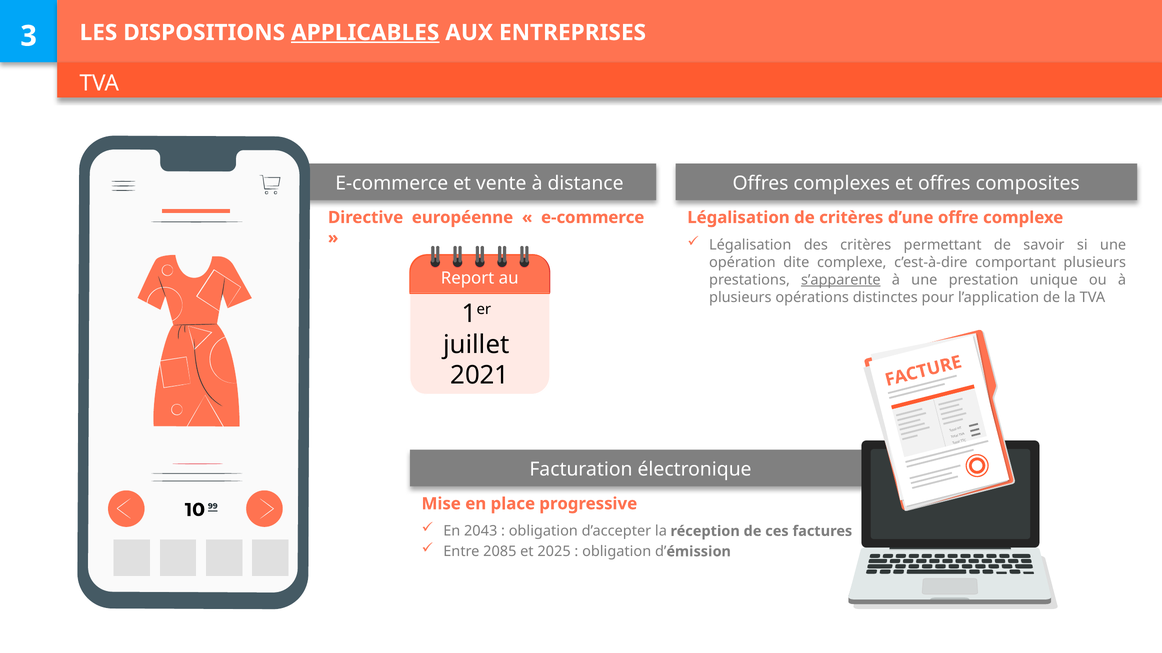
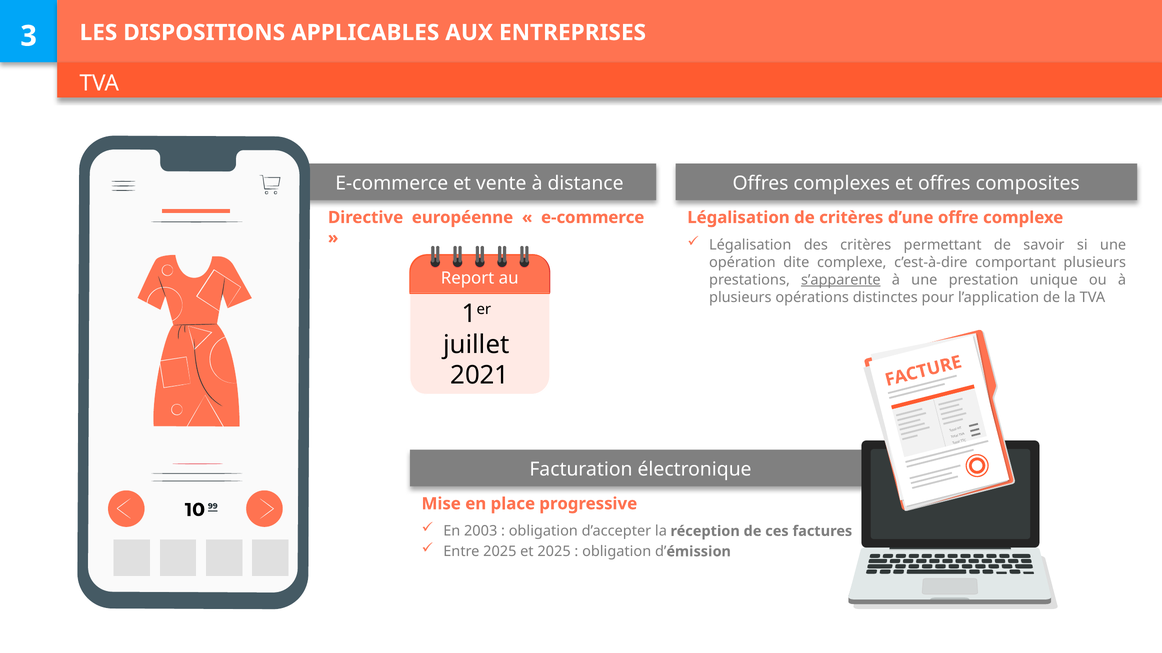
APPLICABLES underline: present -> none
2043: 2043 -> 2003
Entre 2085: 2085 -> 2025
